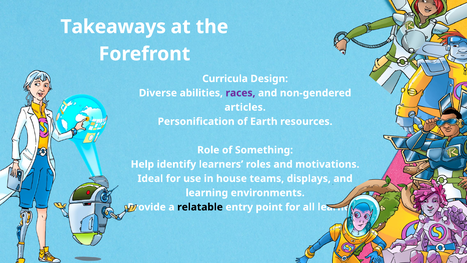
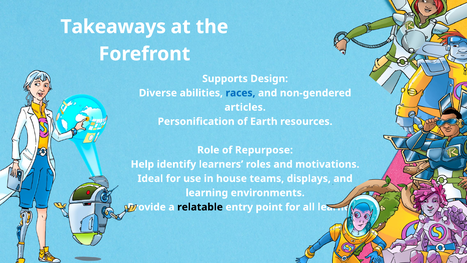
Curricula: Curricula -> Supports
races colour: purple -> blue
Something: Something -> Repurpose
